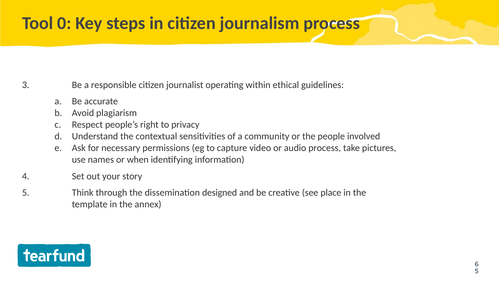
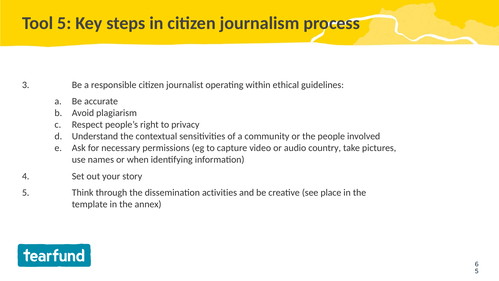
Tool 0: 0 -> 5
audio process: process -> country
designed: designed -> activities
